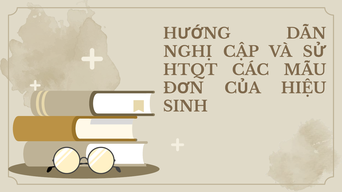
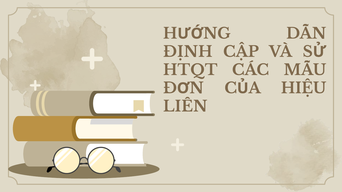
NGHỊ: NGHỊ -> ĐỊNH
SINH: SINH -> LIÊN
